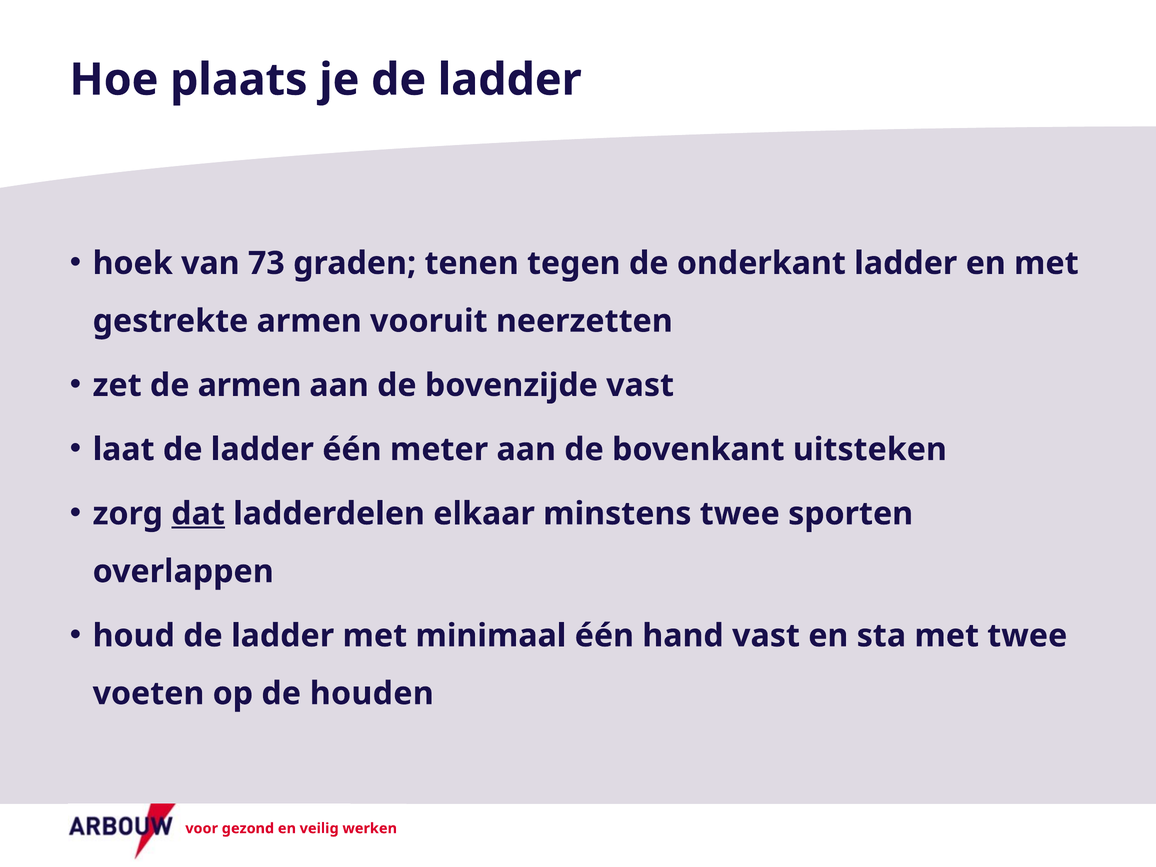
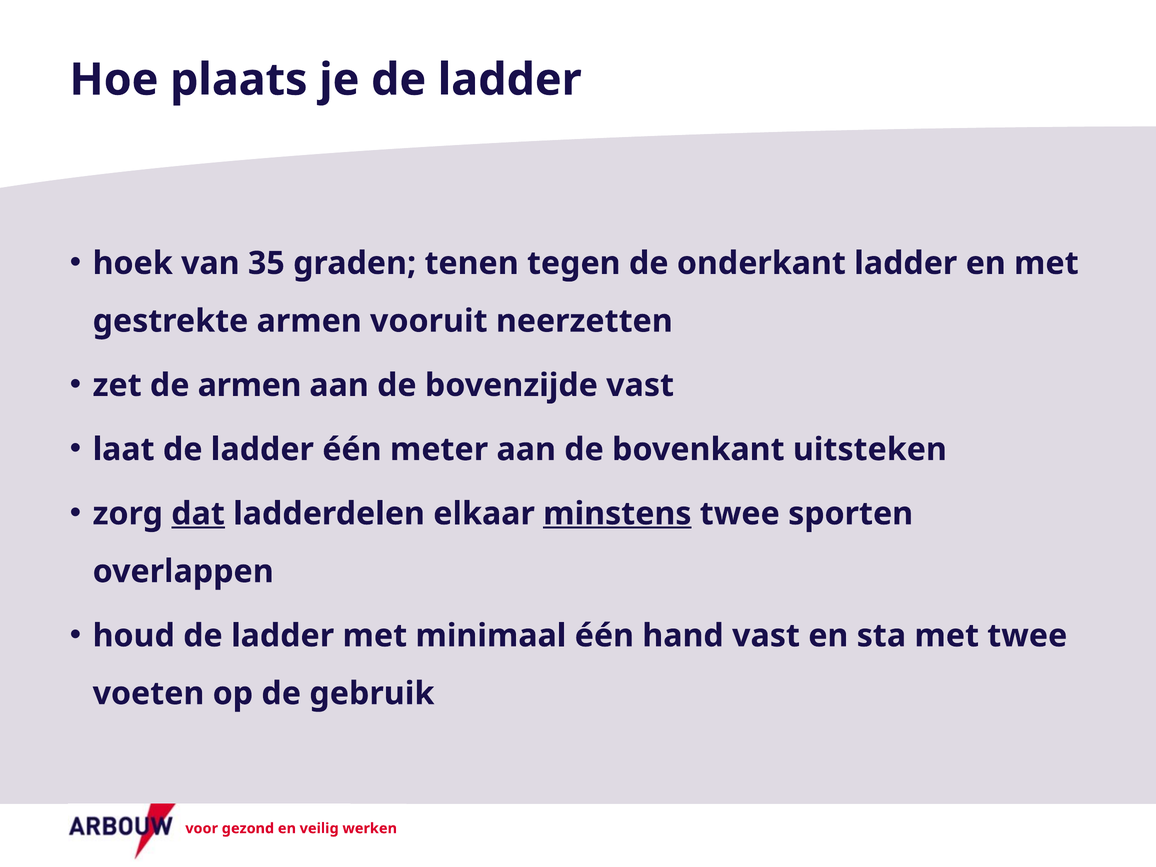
73: 73 -> 35
minstens underline: none -> present
houden: houden -> gebruik
